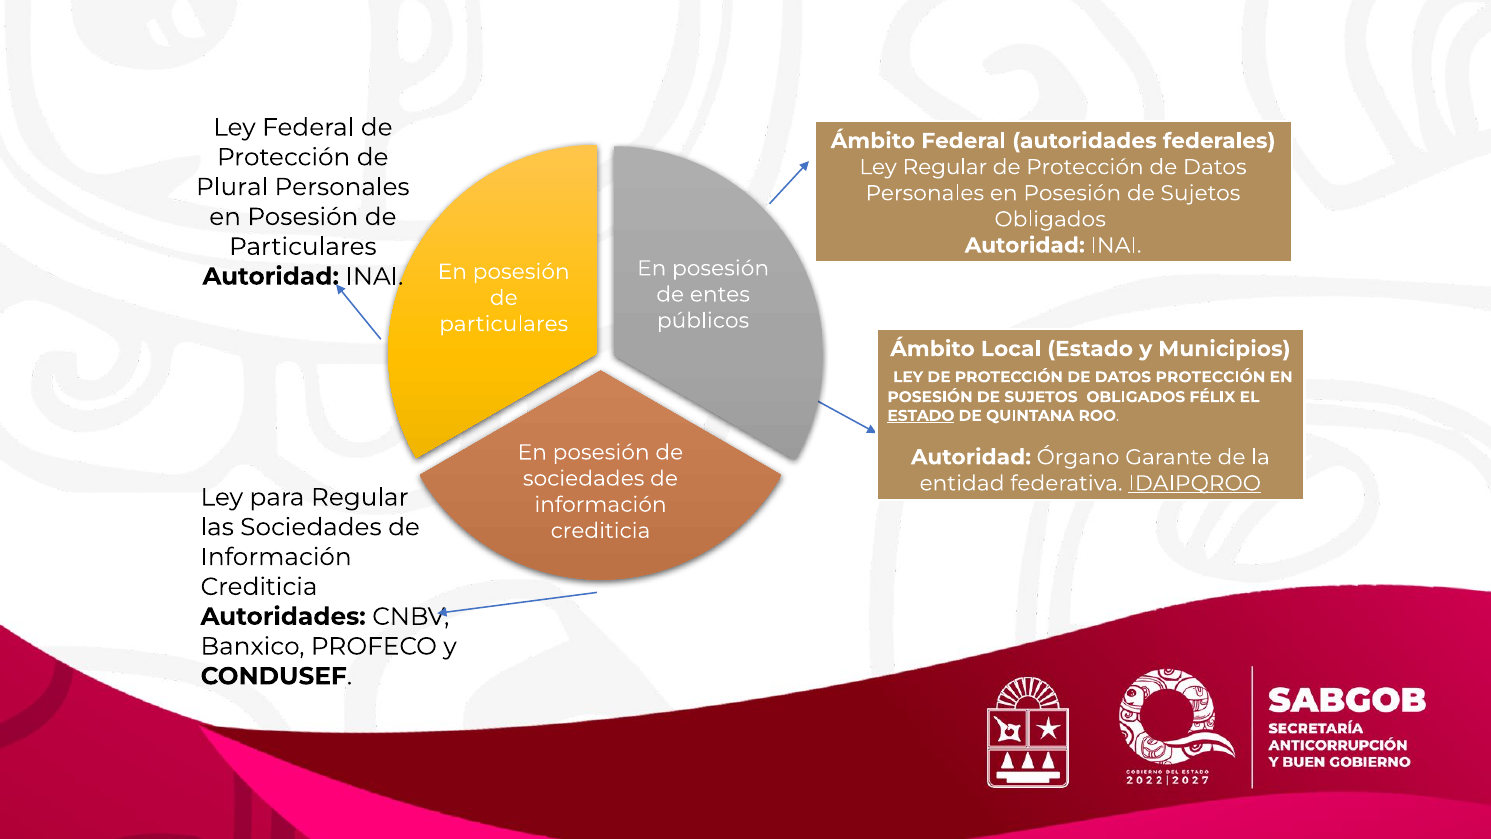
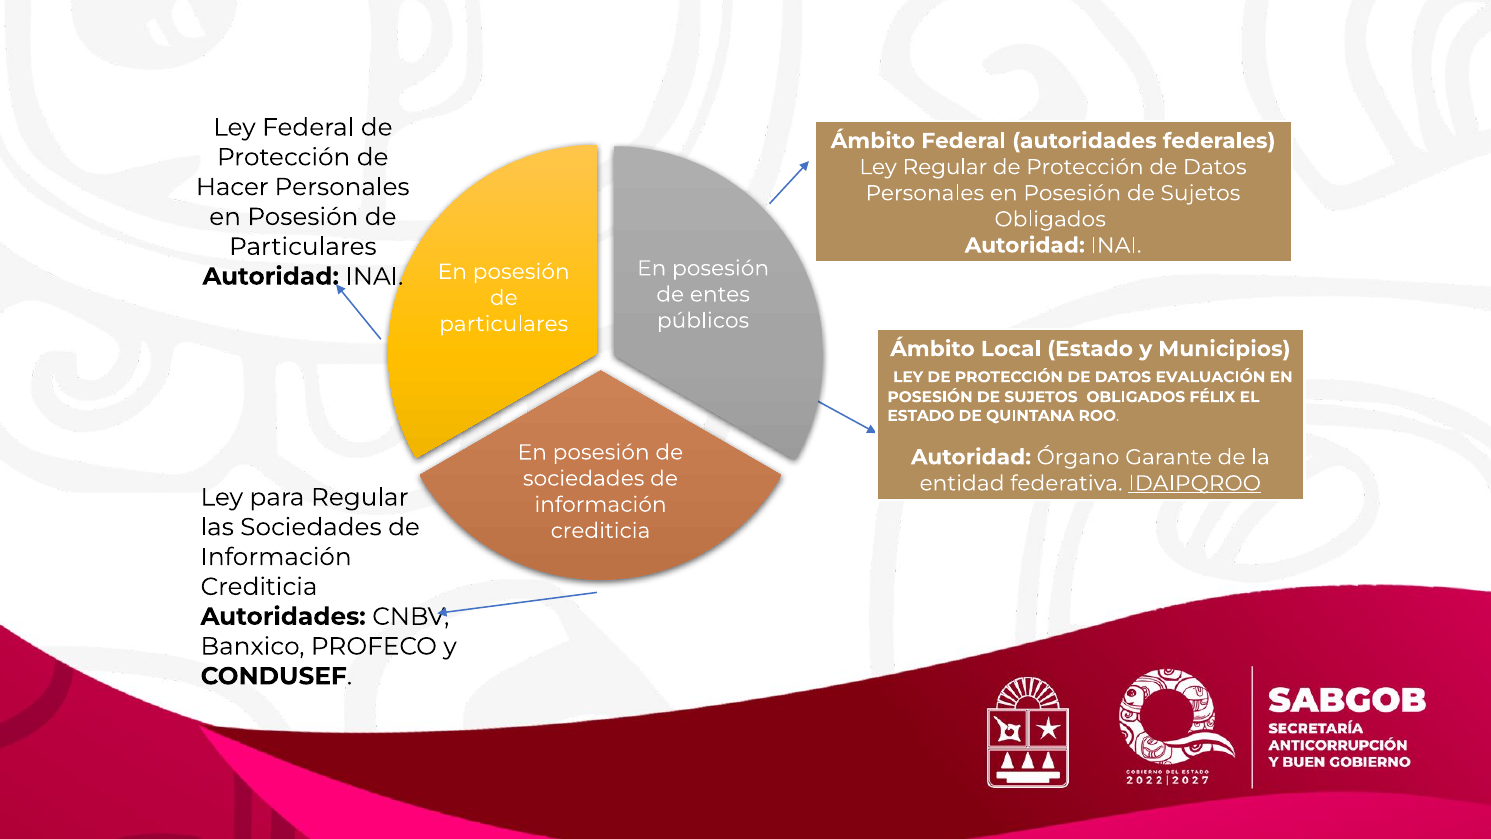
Plural: Plural -> Hacer
DATOS PROTECCIÓN: PROTECCIÓN -> EVALUACIÓN
ESTADO at (921, 416) underline: present -> none
